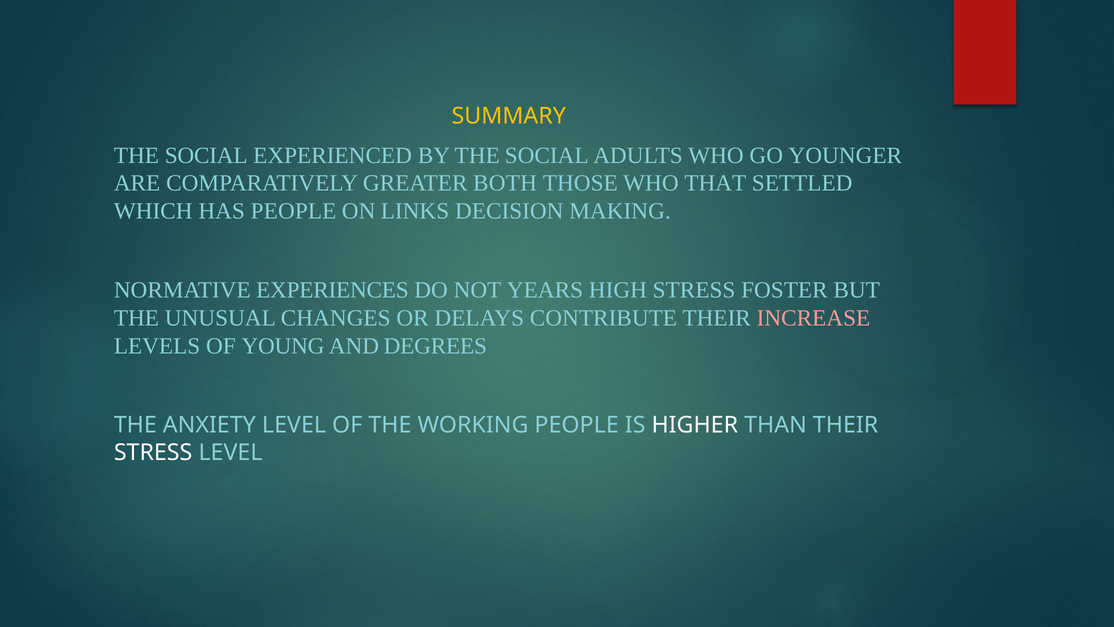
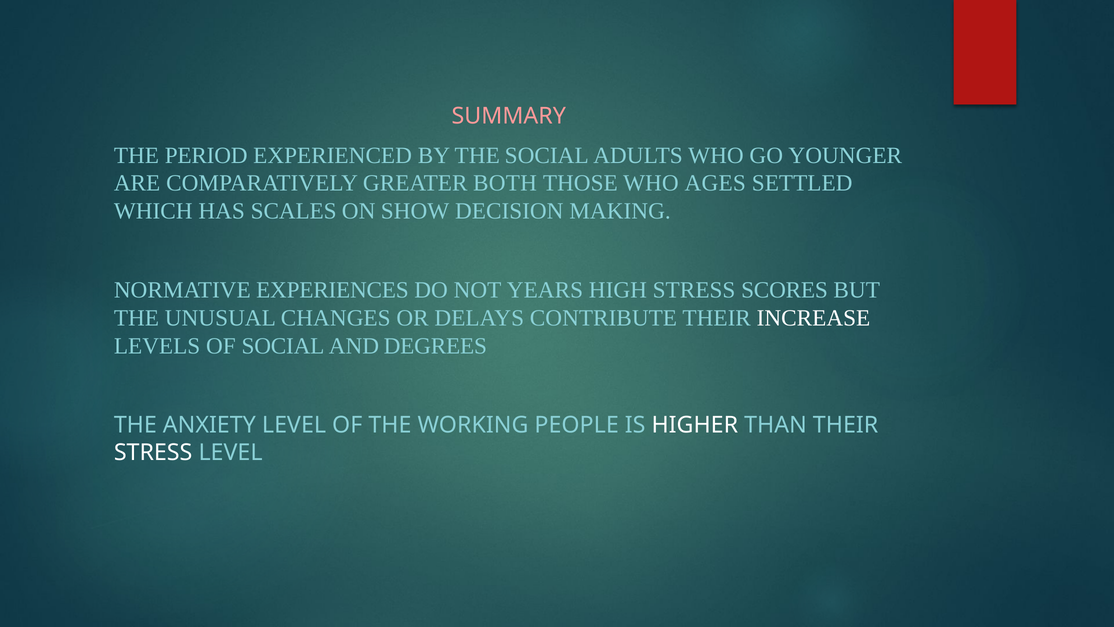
SUMMARY colour: yellow -> pink
SOCIAL at (206, 155): SOCIAL -> PERIOD
THAT: THAT -> AGES
HAS PEOPLE: PEOPLE -> SCALES
LINKS: LINKS -> SHOW
FOSTER: FOSTER -> SCORES
INCREASE colour: pink -> white
OF YOUNG: YOUNG -> SOCIAL
